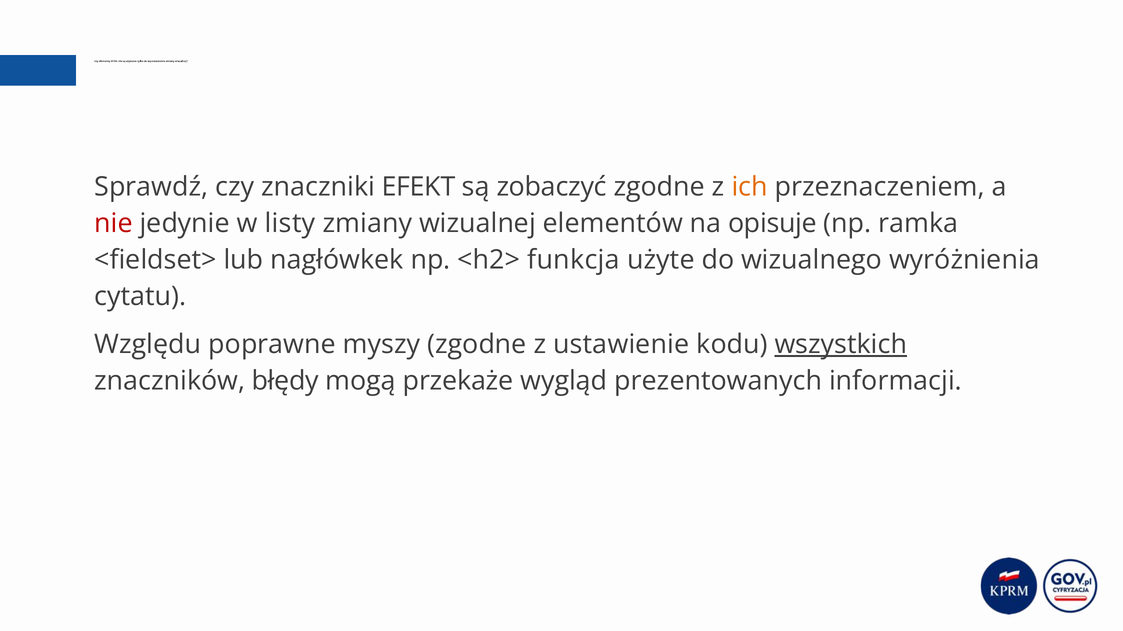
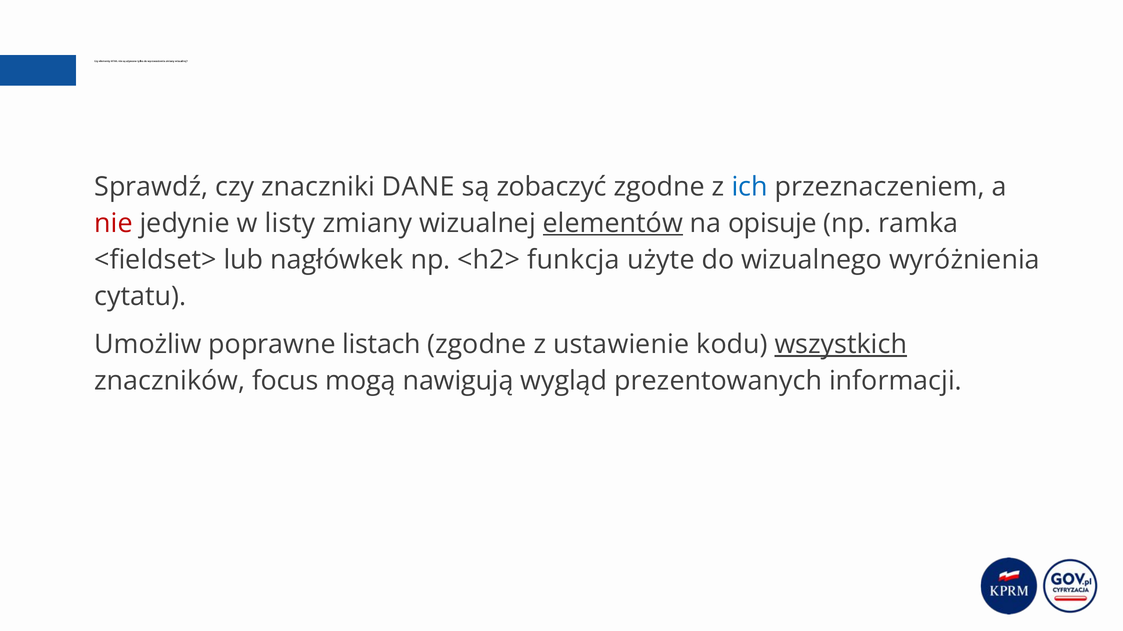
EFEKT: EFEKT -> DANE
ich colour: orange -> blue
elementów underline: none -> present
Względu: Względu -> Umożliw
myszy: myszy -> listach
błędy: błędy -> focus
przekaże: przekaże -> nawigują
